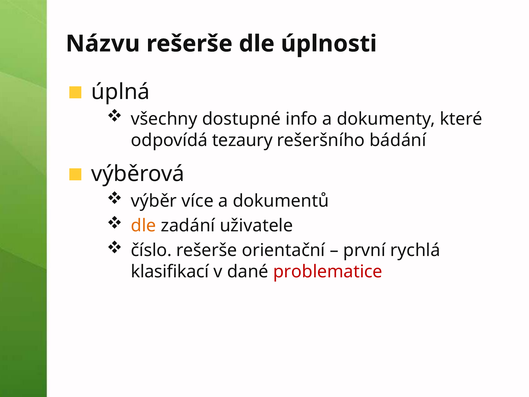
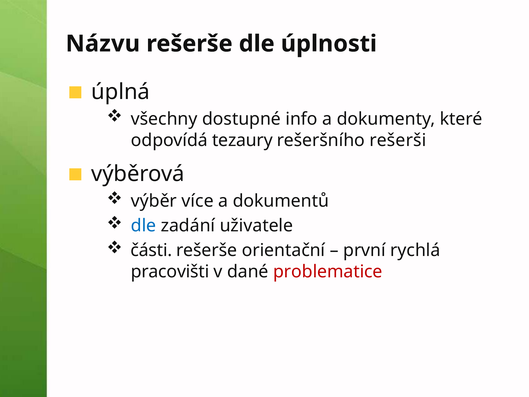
bádání: bádání -> rešerši
dle at (144, 226) colour: orange -> blue
číslo: číslo -> části
klasifikací: klasifikací -> pracovišti
